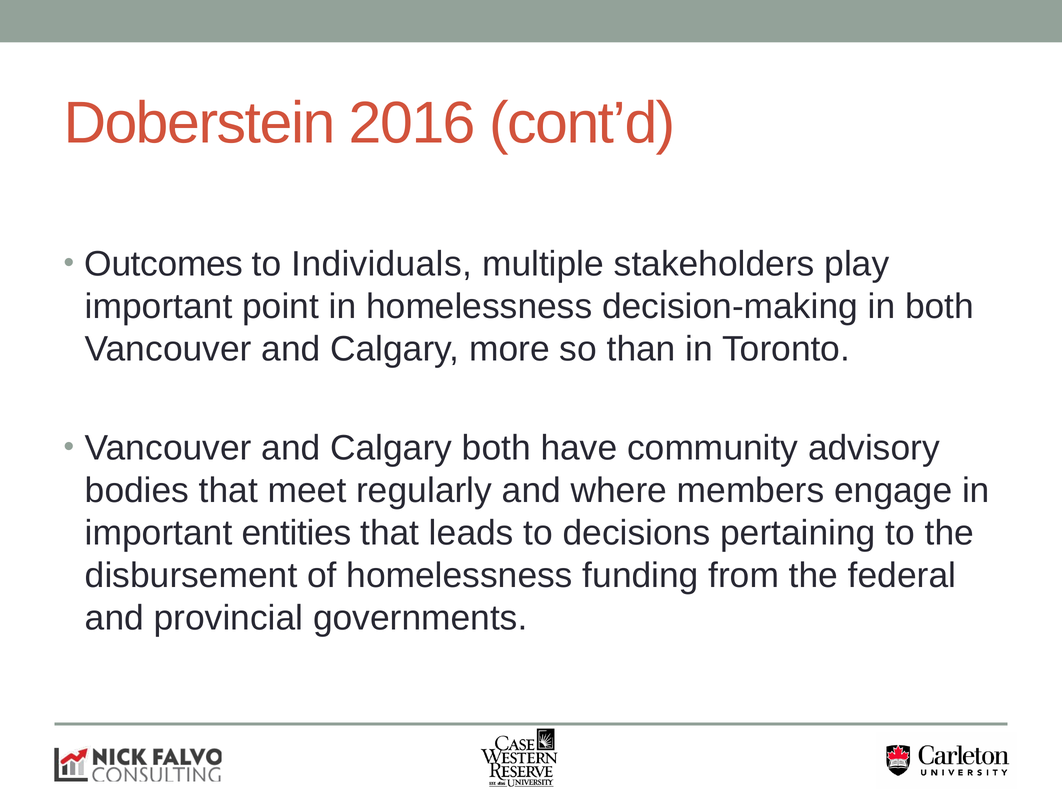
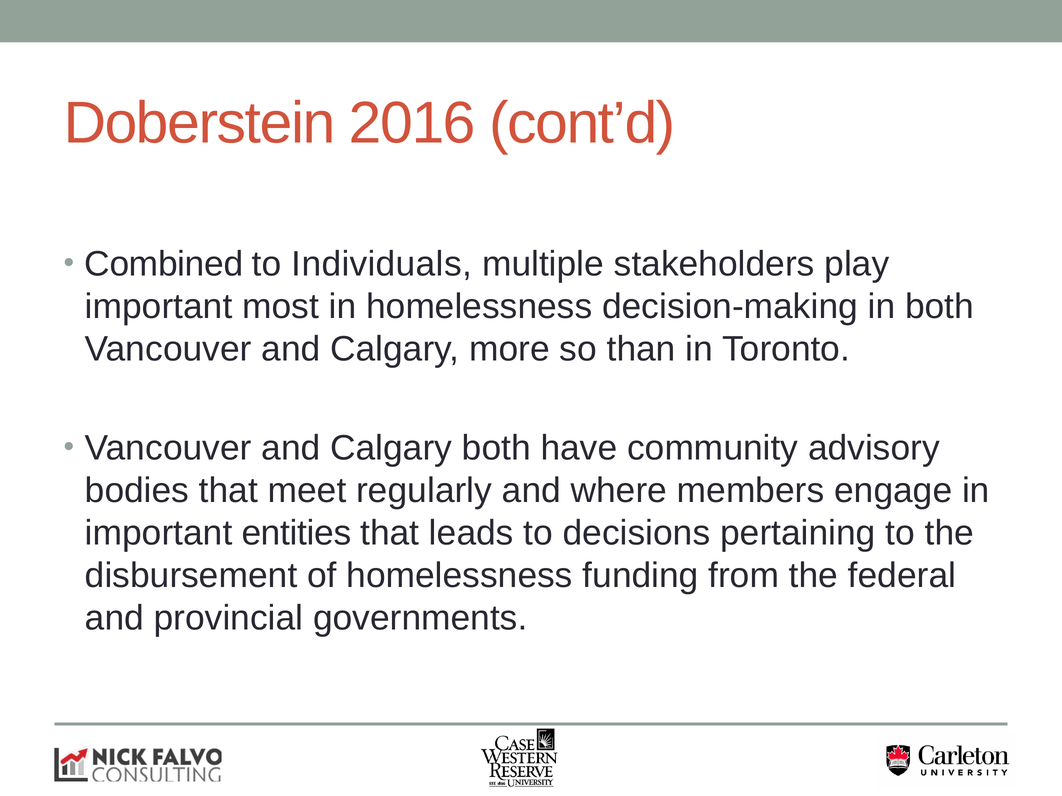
Outcomes: Outcomes -> Combined
point: point -> most
